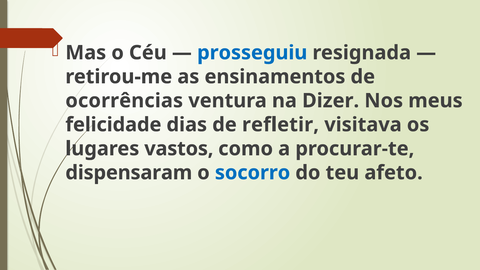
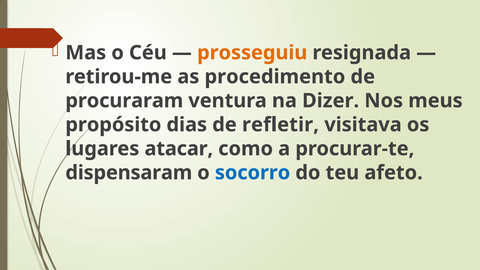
prosseguiu colour: blue -> orange
ensinamentos: ensinamentos -> procedimento
ocorrências: ocorrências -> procuraram
felicidade: felicidade -> propósito
vastos: vastos -> atacar
